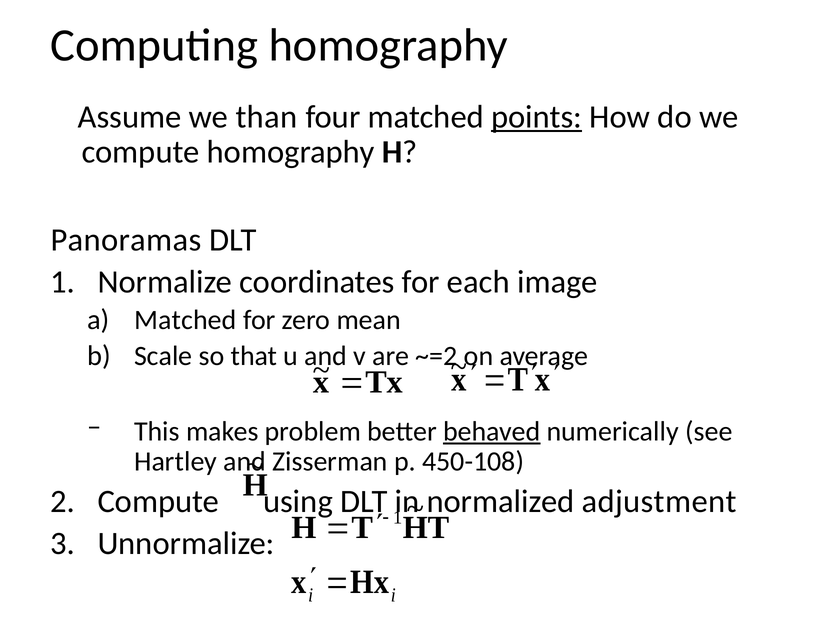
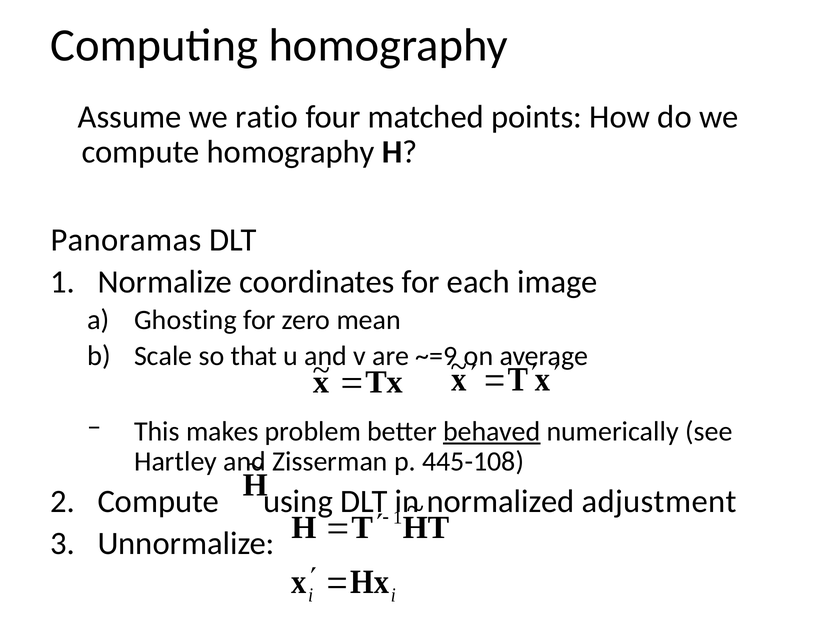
than: than -> ratio
points underline: present -> none
Matched at (185, 320): Matched -> Ghosting
~=2: ~=2 -> ~=9
450-108: 450-108 -> 445-108
